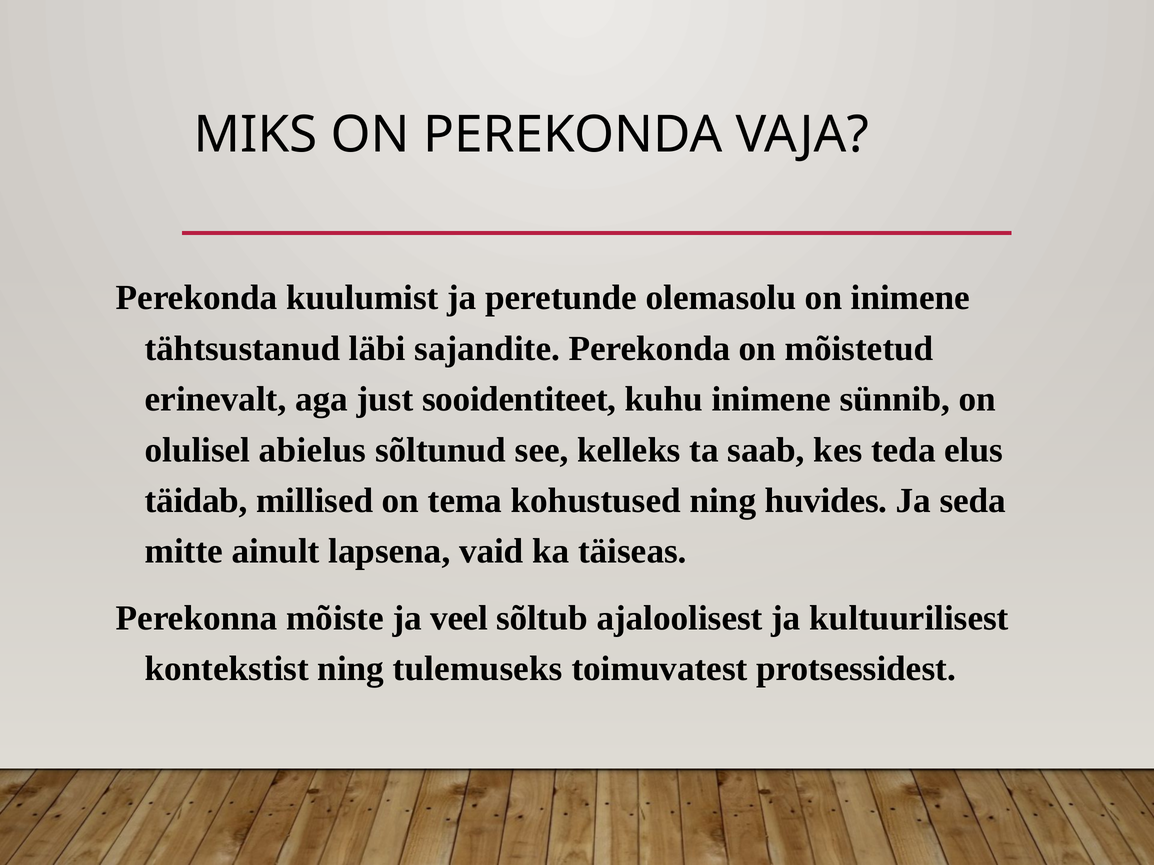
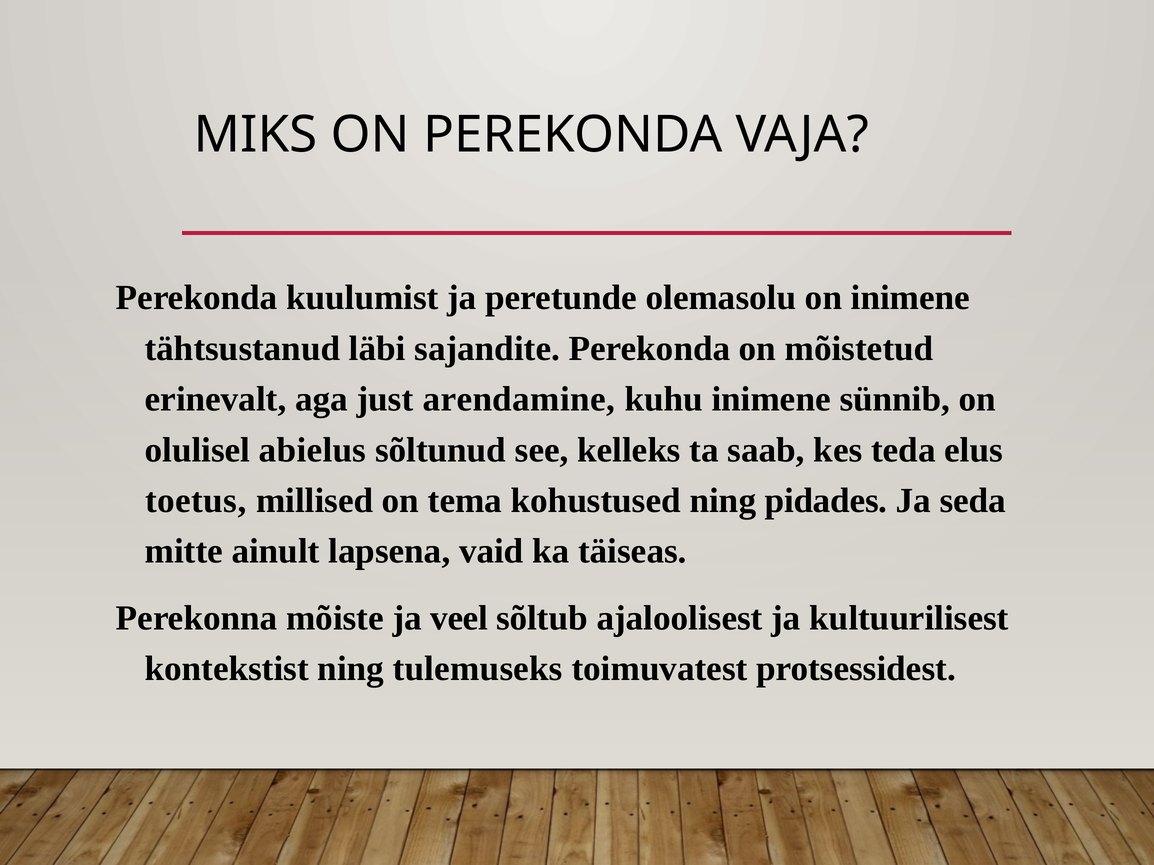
sooidentiteet: sooidentiteet -> arendamine
täidab: täidab -> toetus
huvides: huvides -> pidades
